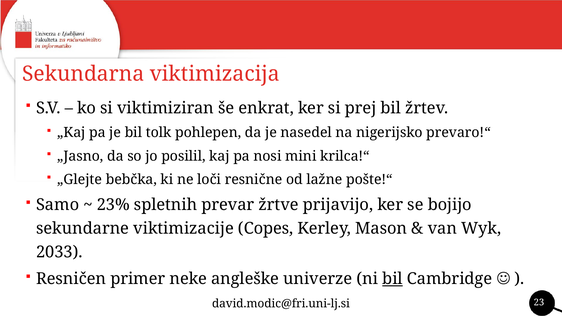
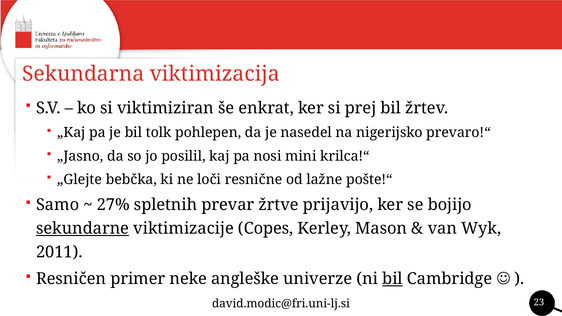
23%: 23% -> 27%
sekundarne underline: none -> present
2033: 2033 -> 2011
